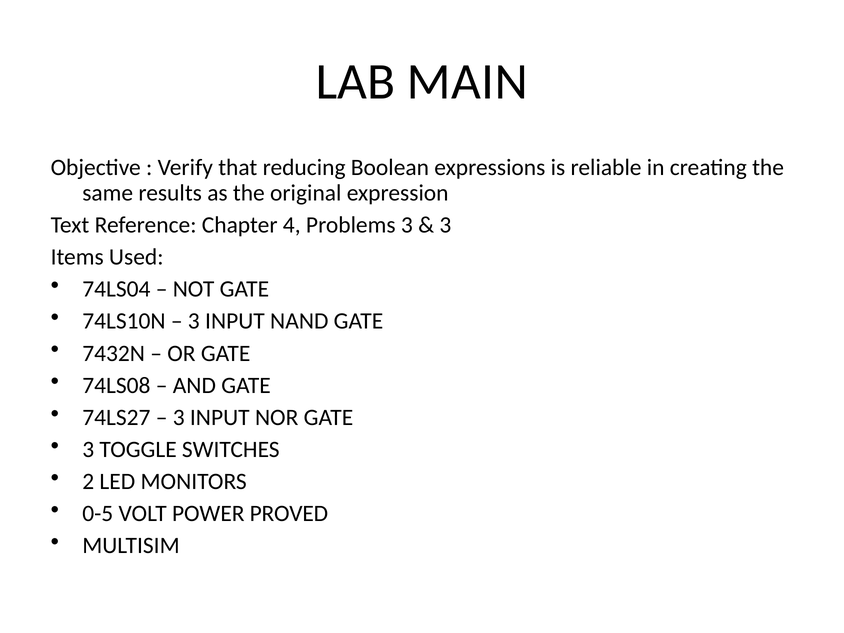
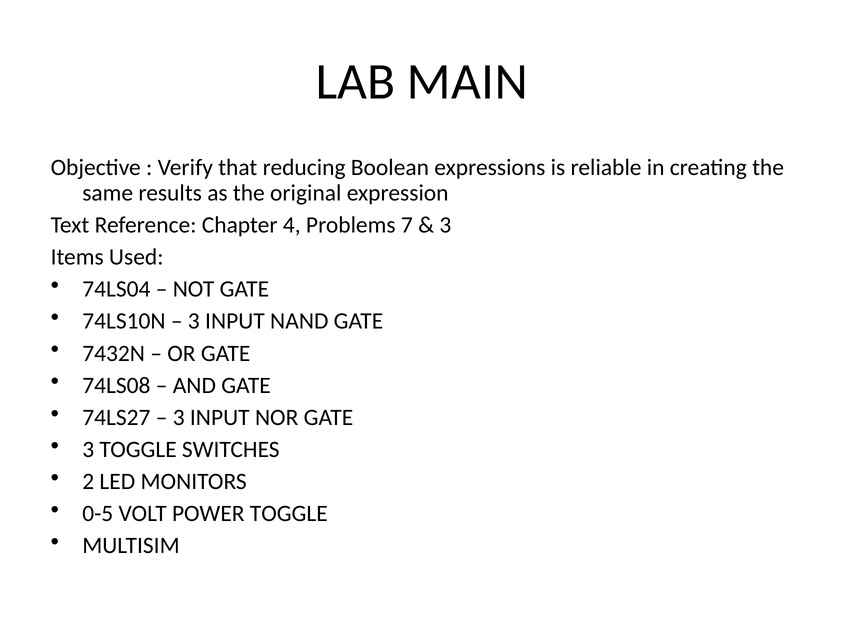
Problems 3: 3 -> 7
POWER PROVED: PROVED -> TOGGLE
